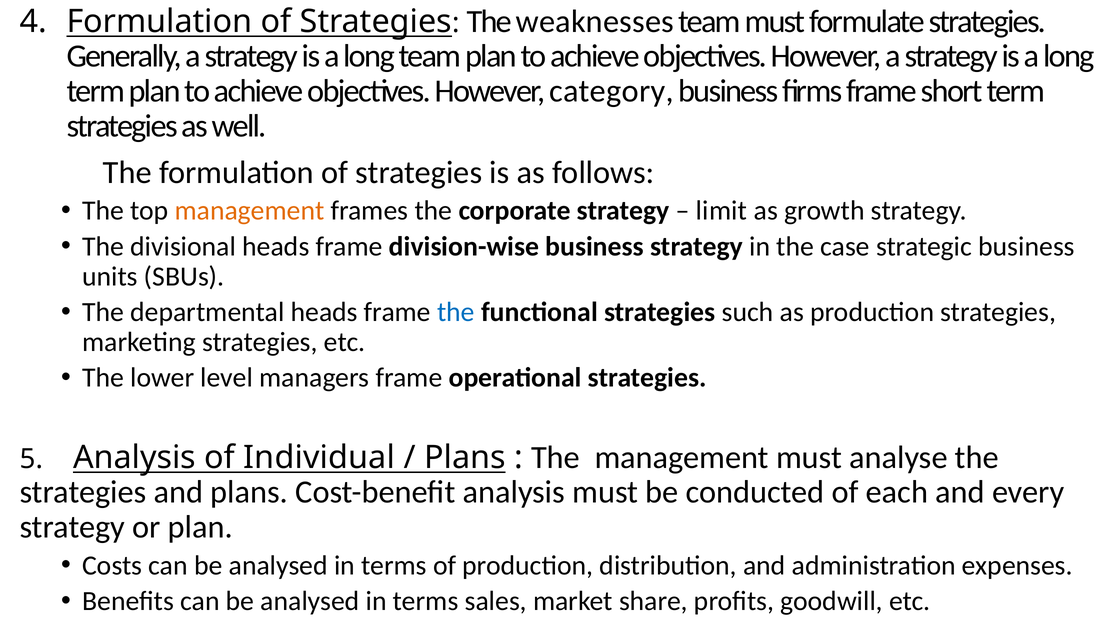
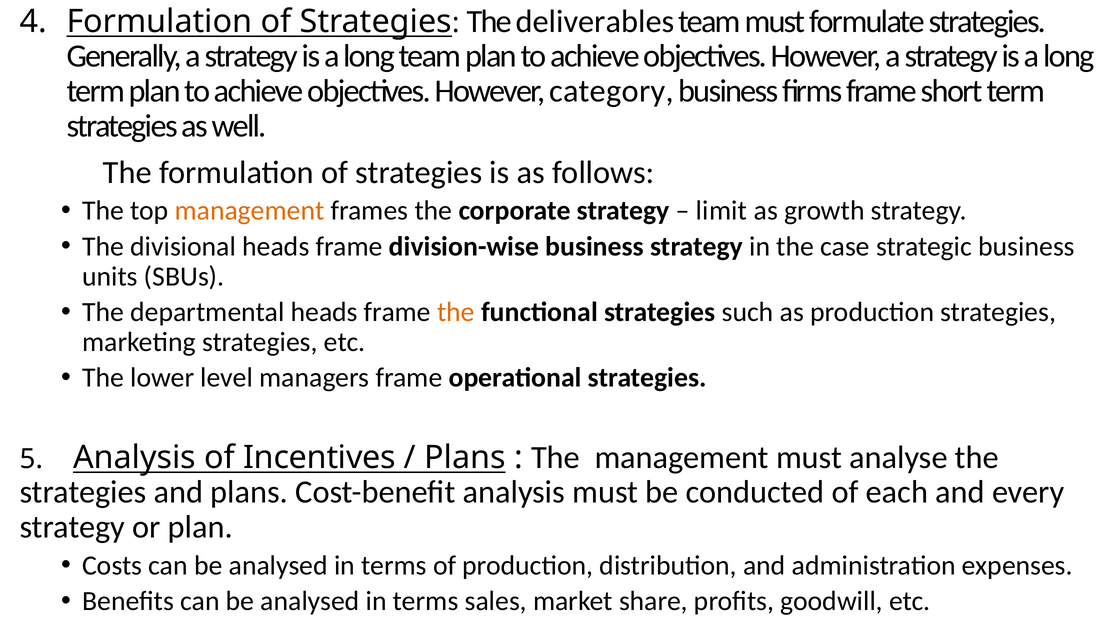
weaknesses: weaknesses -> deliverables
the at (456, 312) colour: blue -> orange
Individual: Individual -> Incentives
